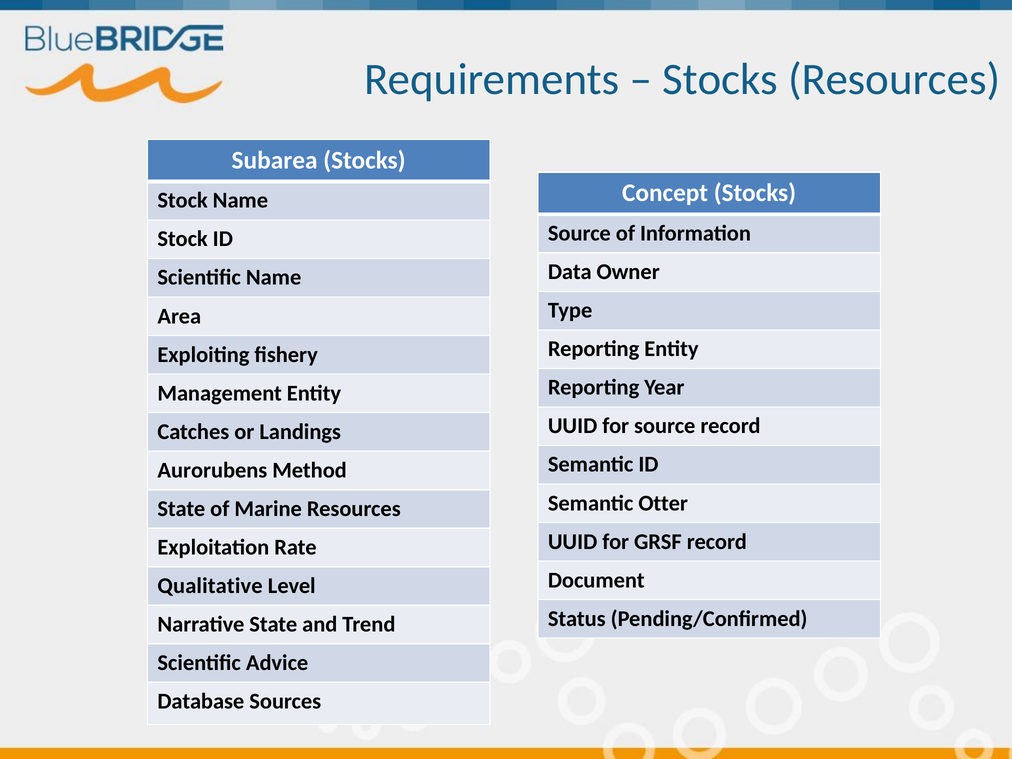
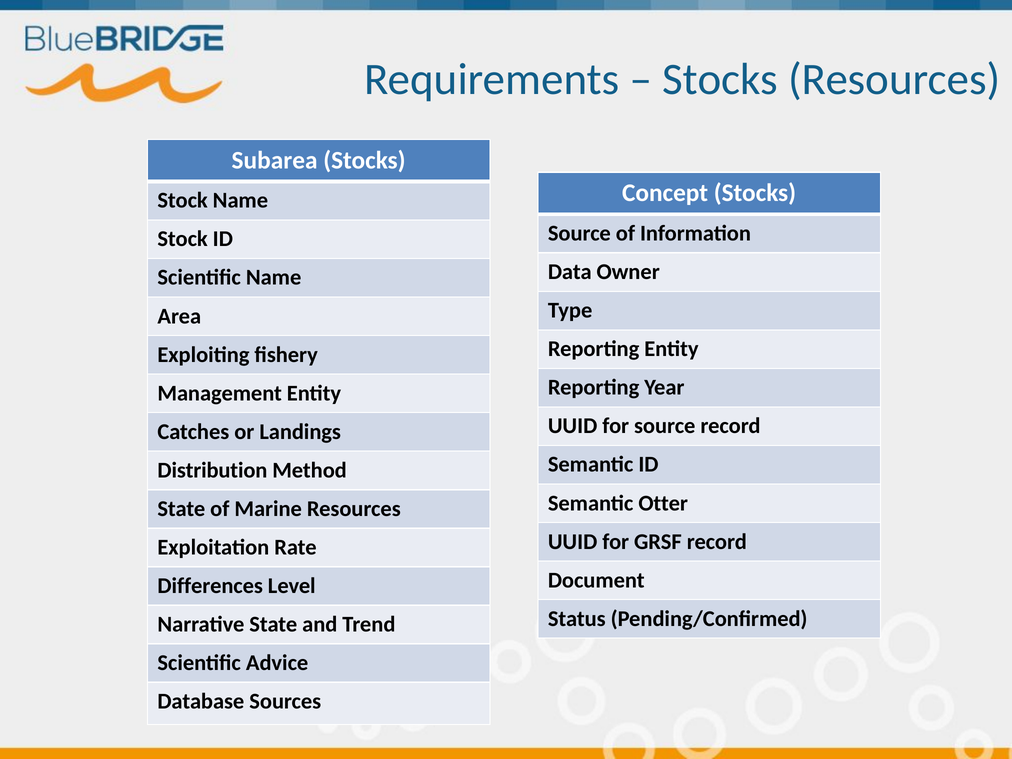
Aurorubens: Aurorubens -> Distribution
Qualitative: Qualitative -> Differences
